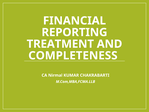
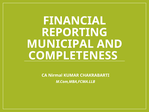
TREATMENT: TREATMENT -> MUNICIPAL
